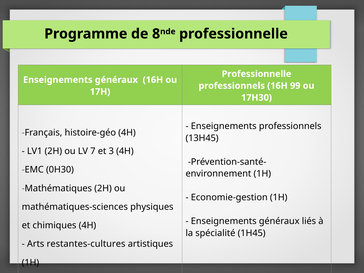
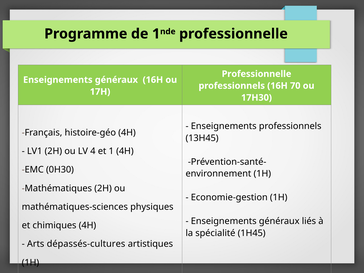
de 8: 8 -> 1
99: 99 -> 70
7: 7 -> 4
et 3: 3 -> 1
restantes-cultures: restantes-cultures -> dépassés-cultures
